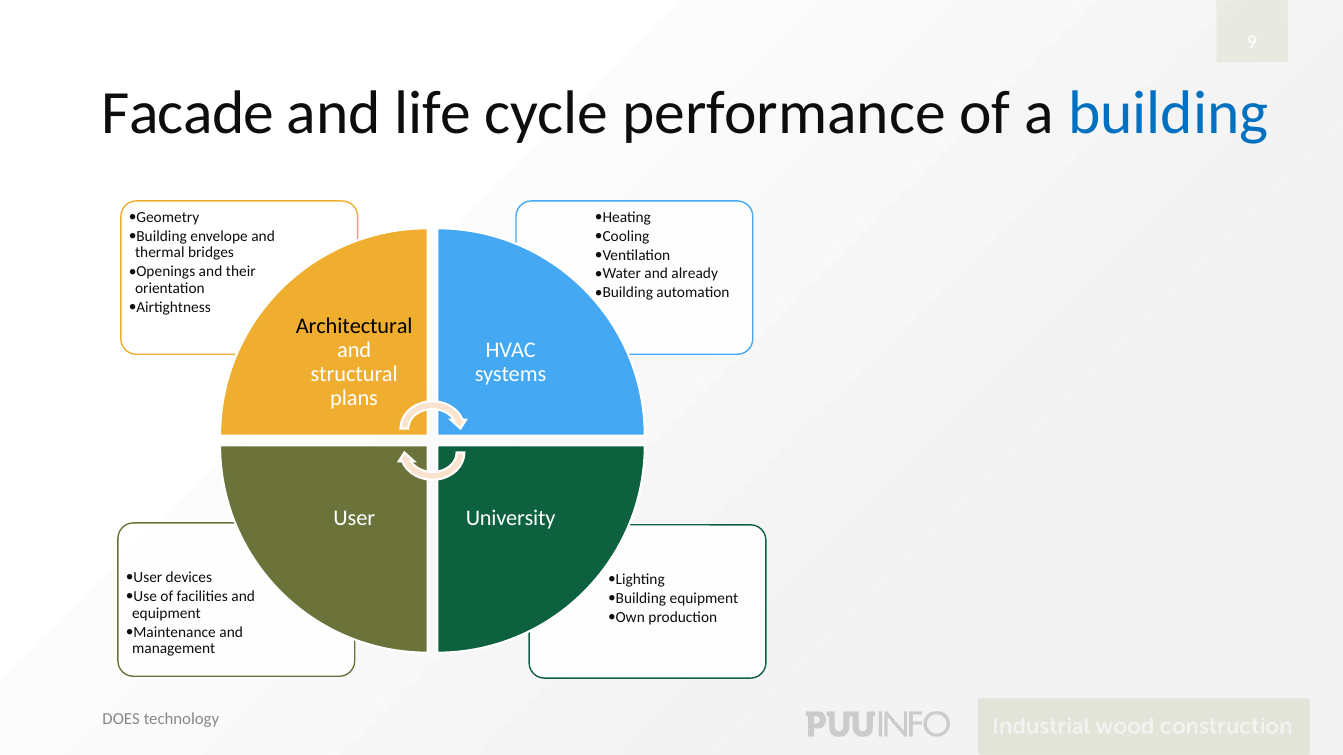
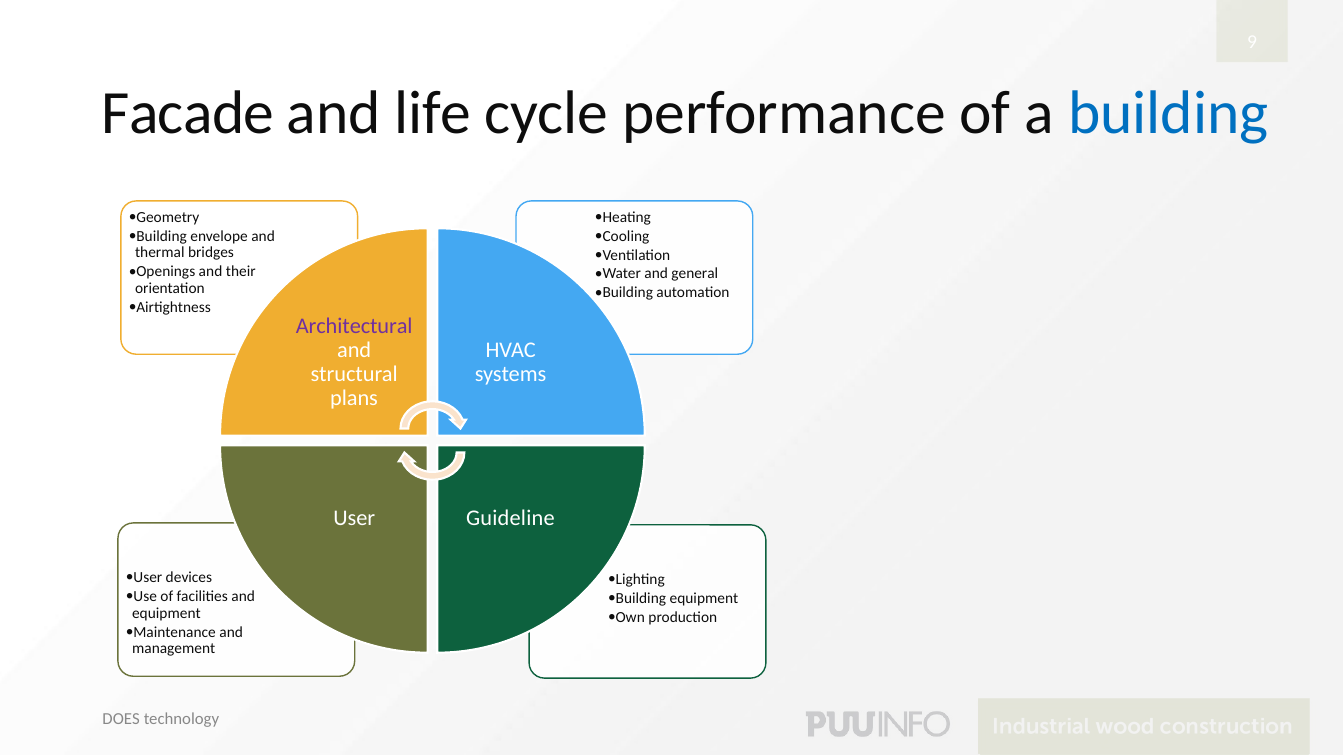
already: already -> general
Architectural colour: black -> purple
University: University -> Guideline
